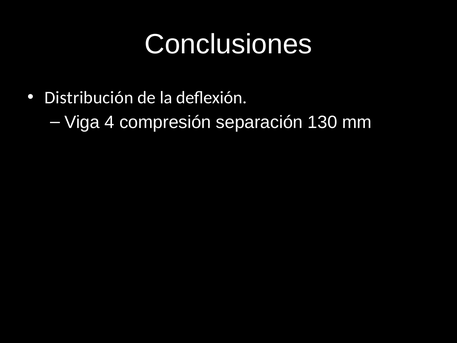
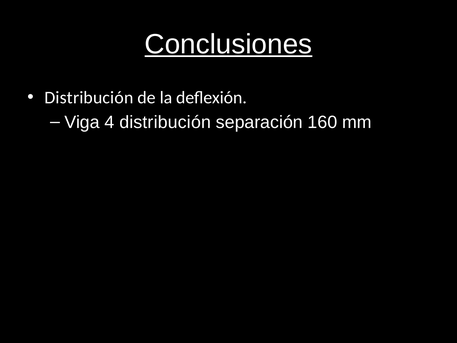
Conclusiones underline: none -> present
4 compresión: compresión -> distribución
130: 130 -> 160
